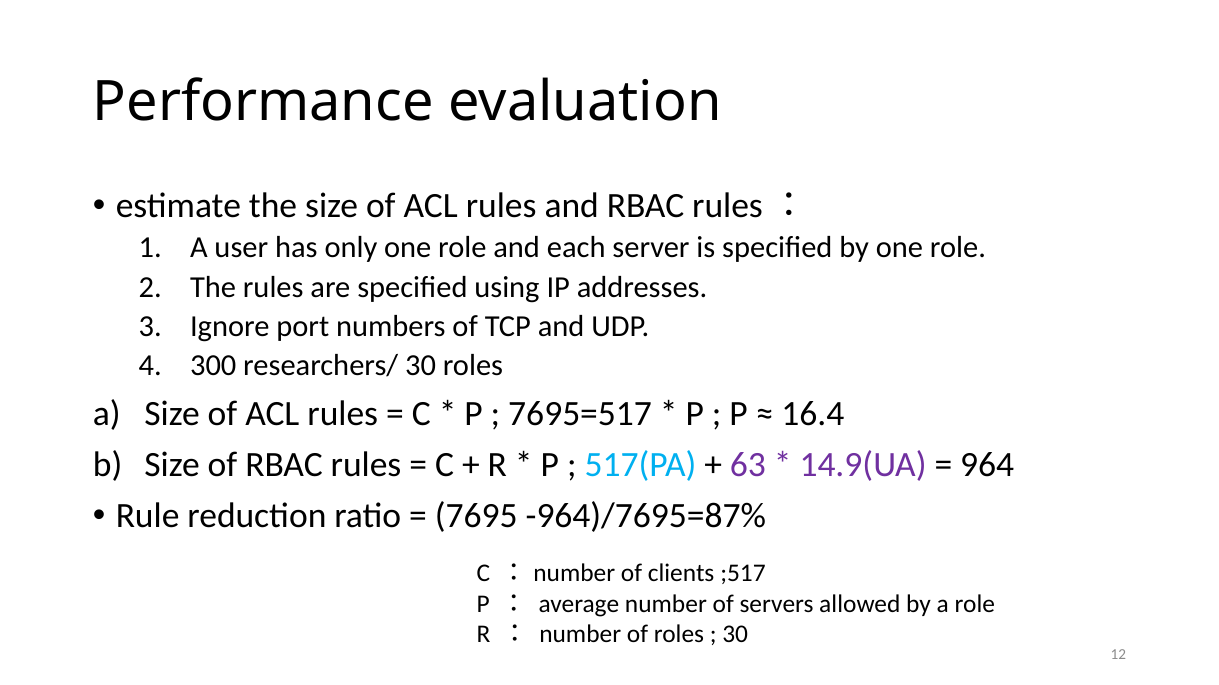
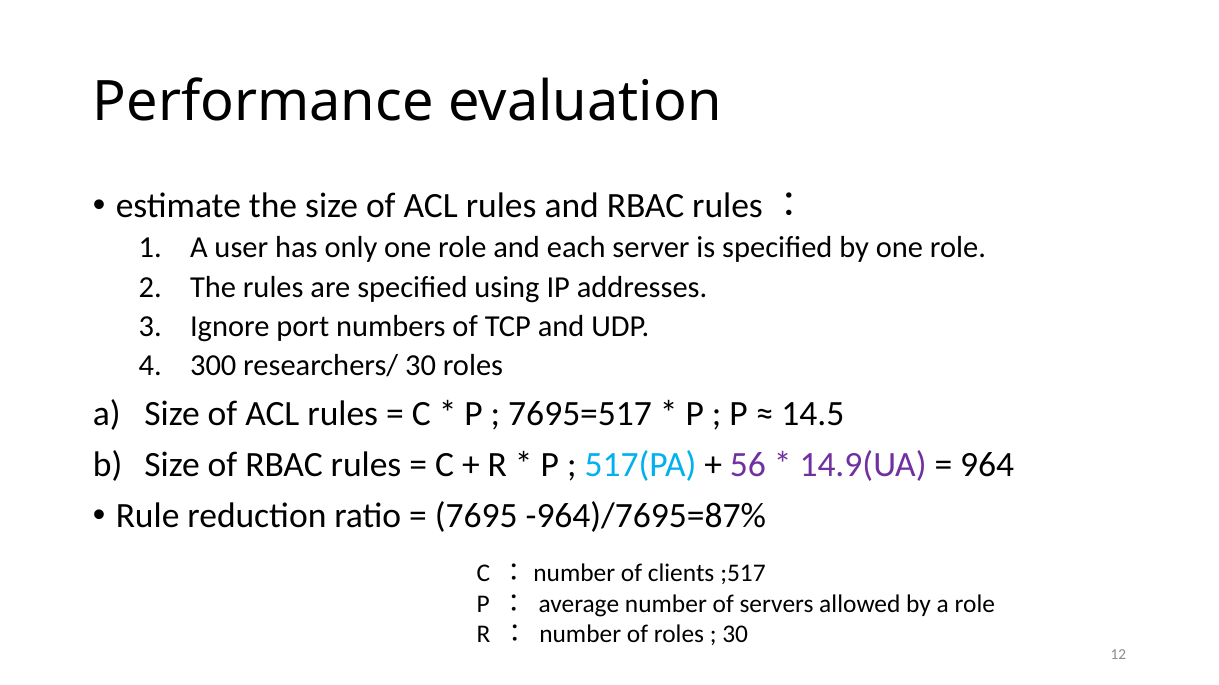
16.4: 16.4 -> 14.5
63: 63 -> 56
